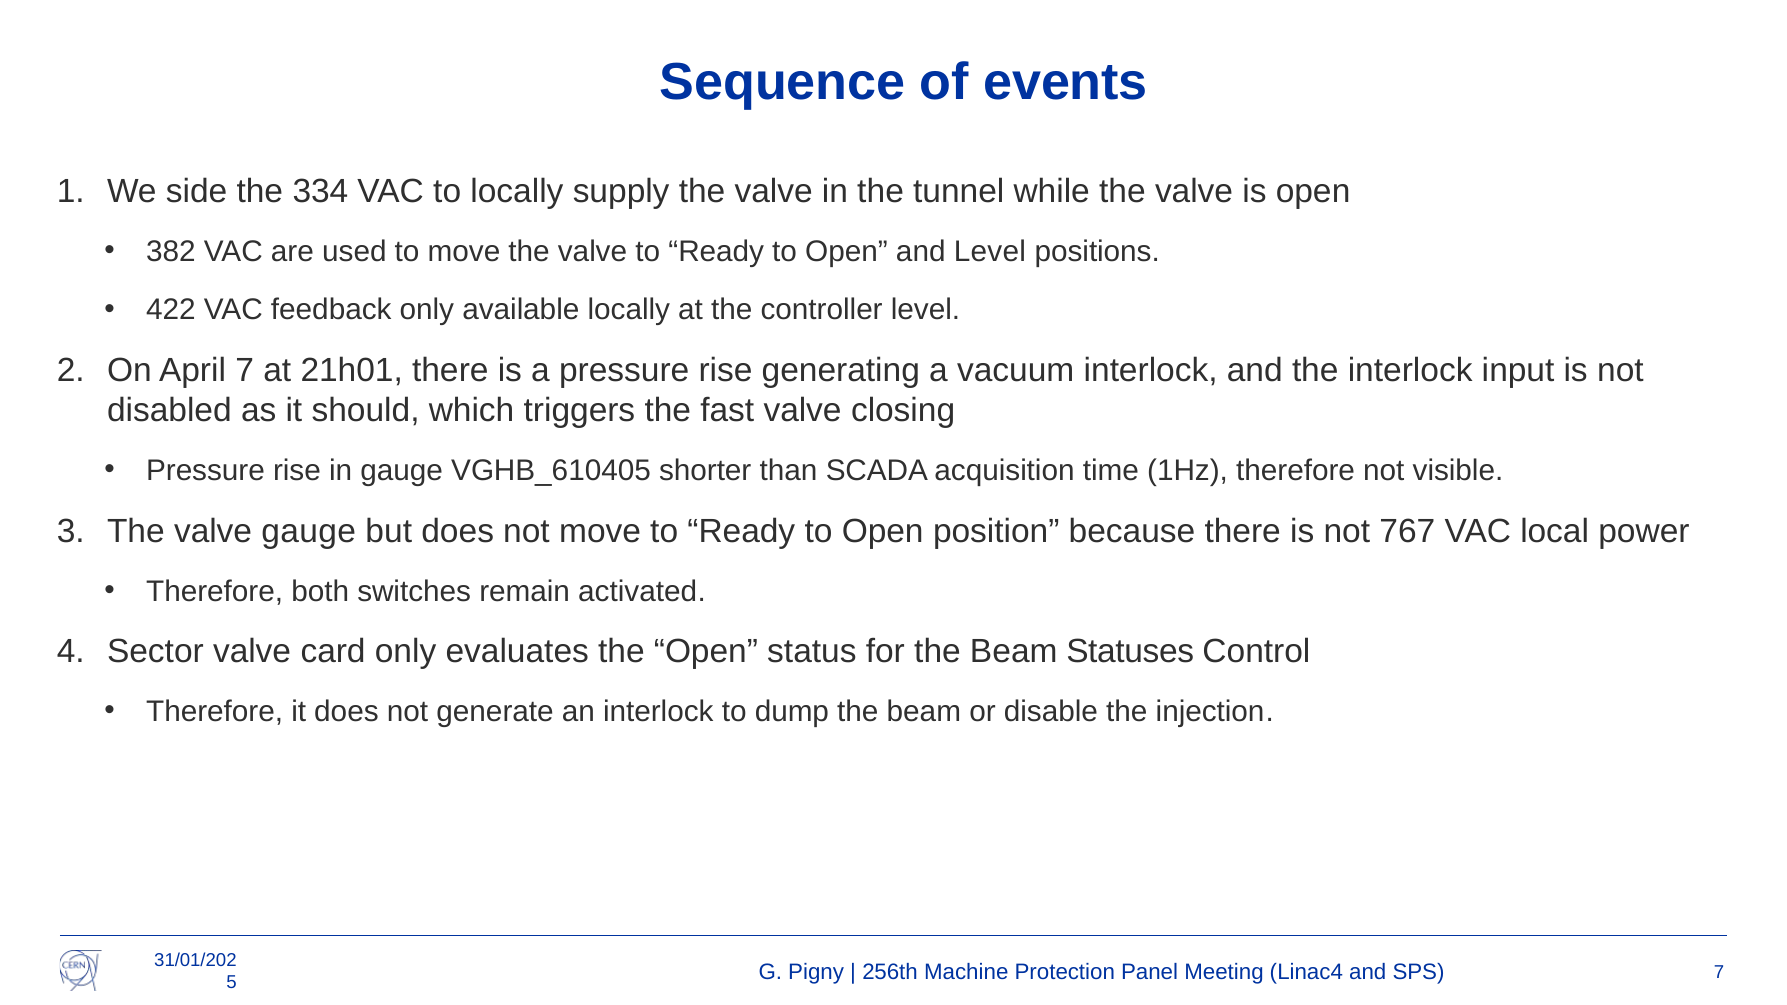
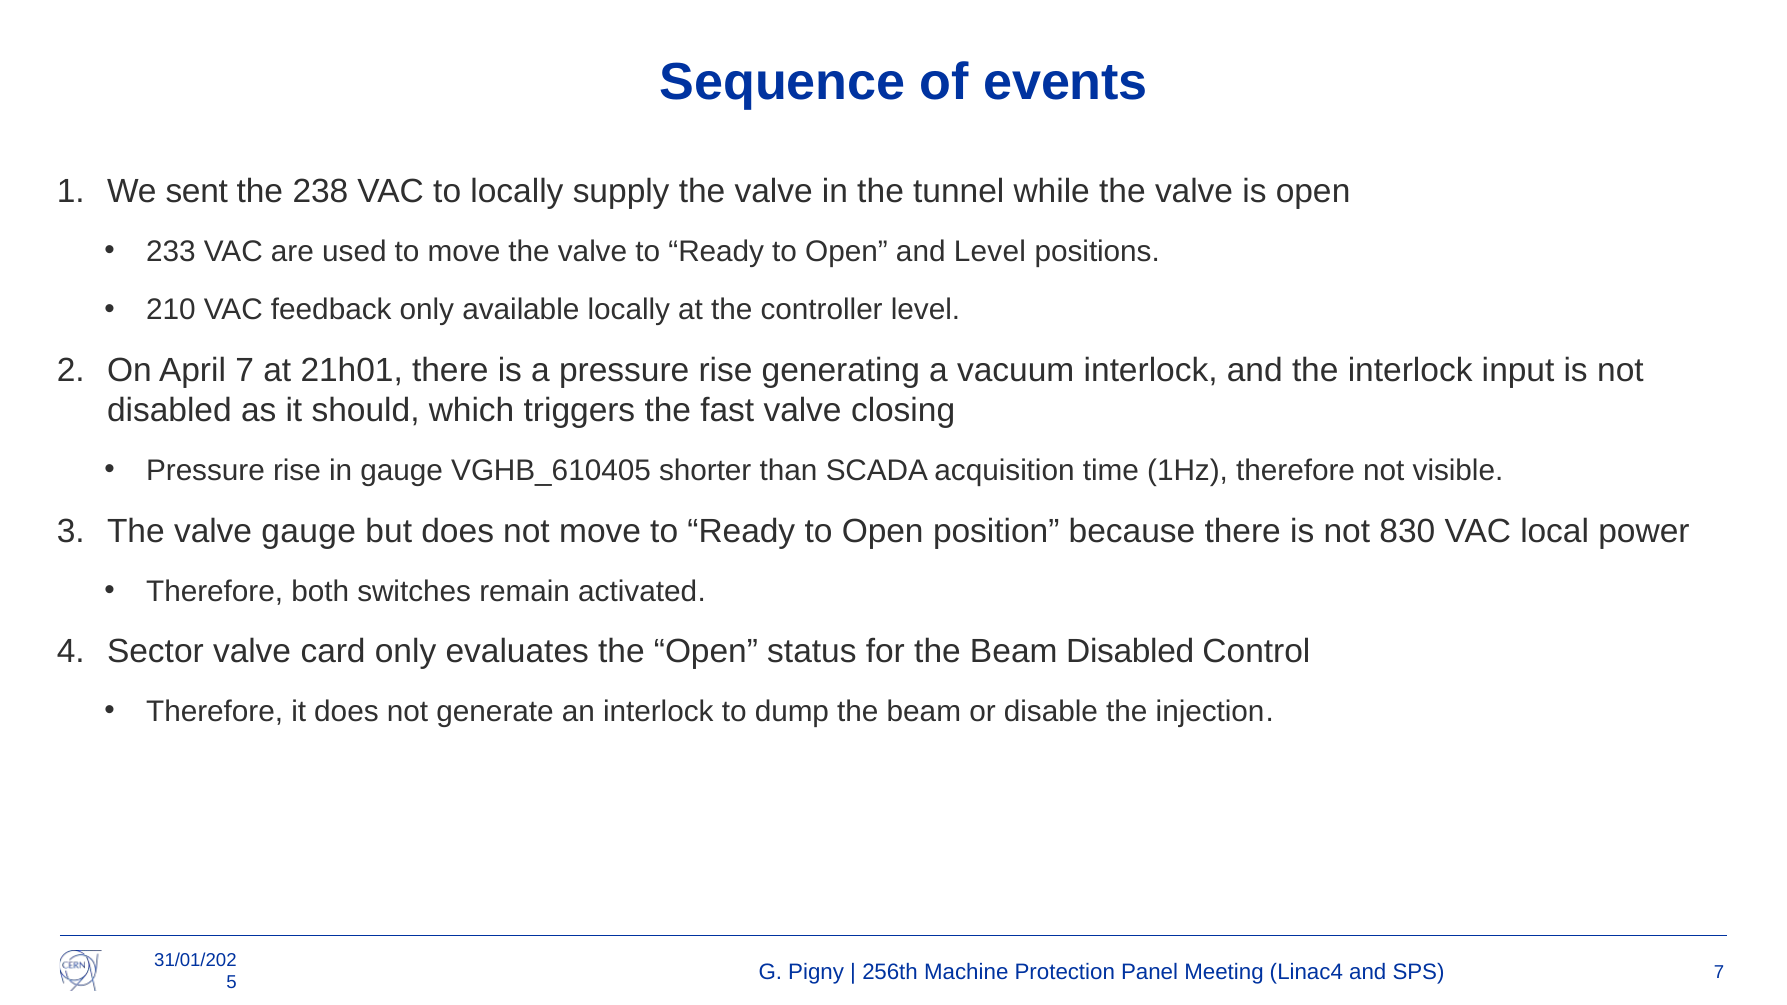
side: side -> sent
334: 334 -> 238
382: 382 -> 233
422: 422 -> 210
767: 767 -> 830
Beam Statuses: Statuses -> Disabled
